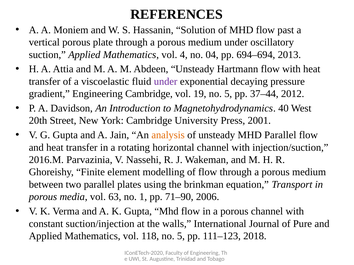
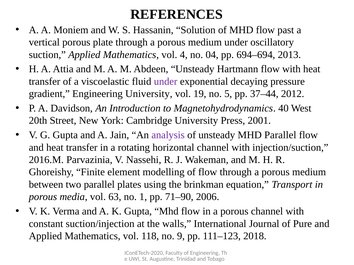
Engineering Cambridge: Cambridge -> University
analysis colour: orange -> purple
118 no 5: 5 -> 9
